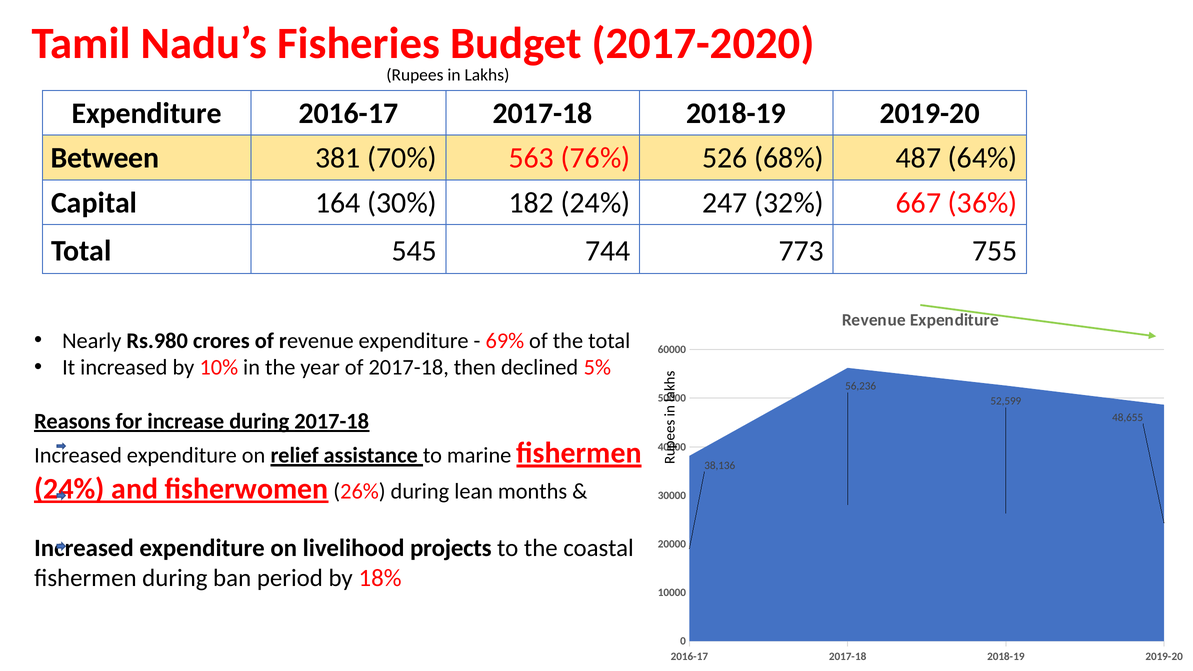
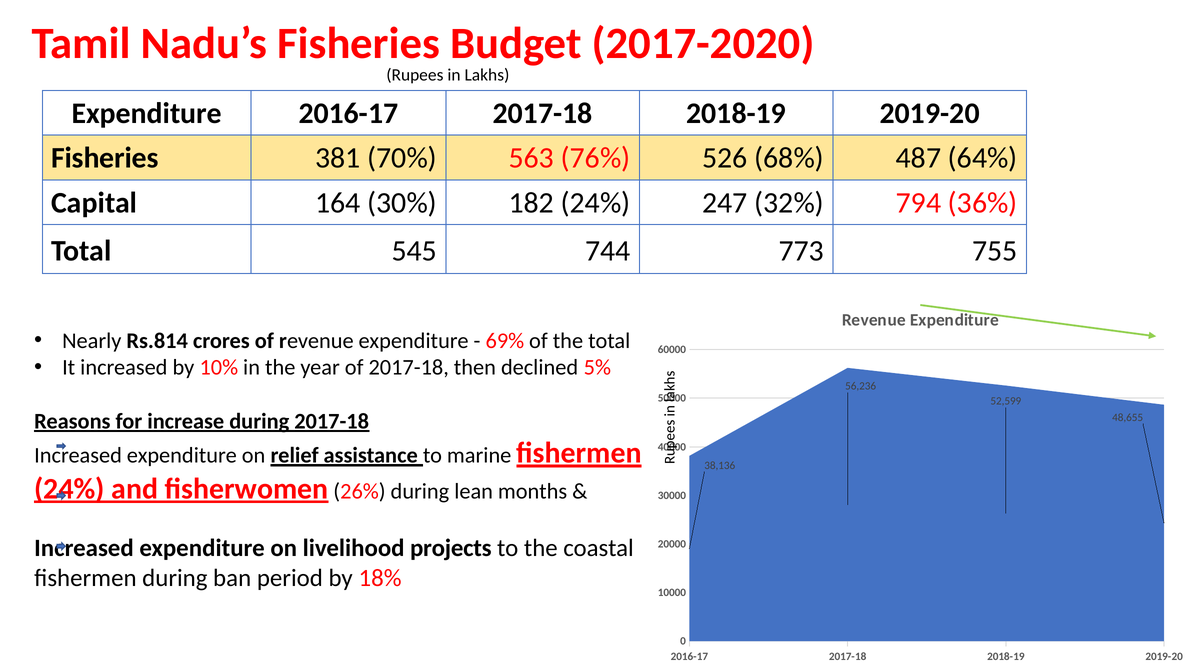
Between at (105, 158): Between -> Fisheries
667: 667 -> 794
Rs.980: Rs.980 -> Rs.814
